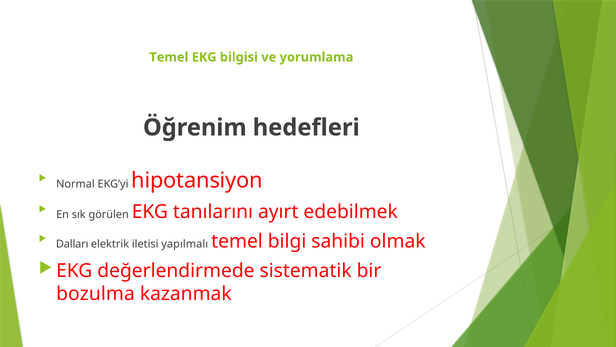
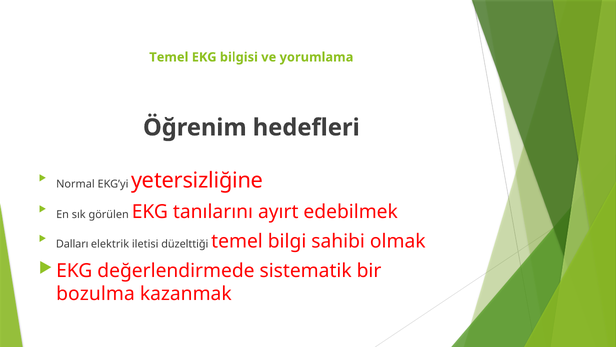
hipotansiyon: hipotansiyon -> yetersizliğine
yapılmalı: yapılmalı -> düzelttiği
